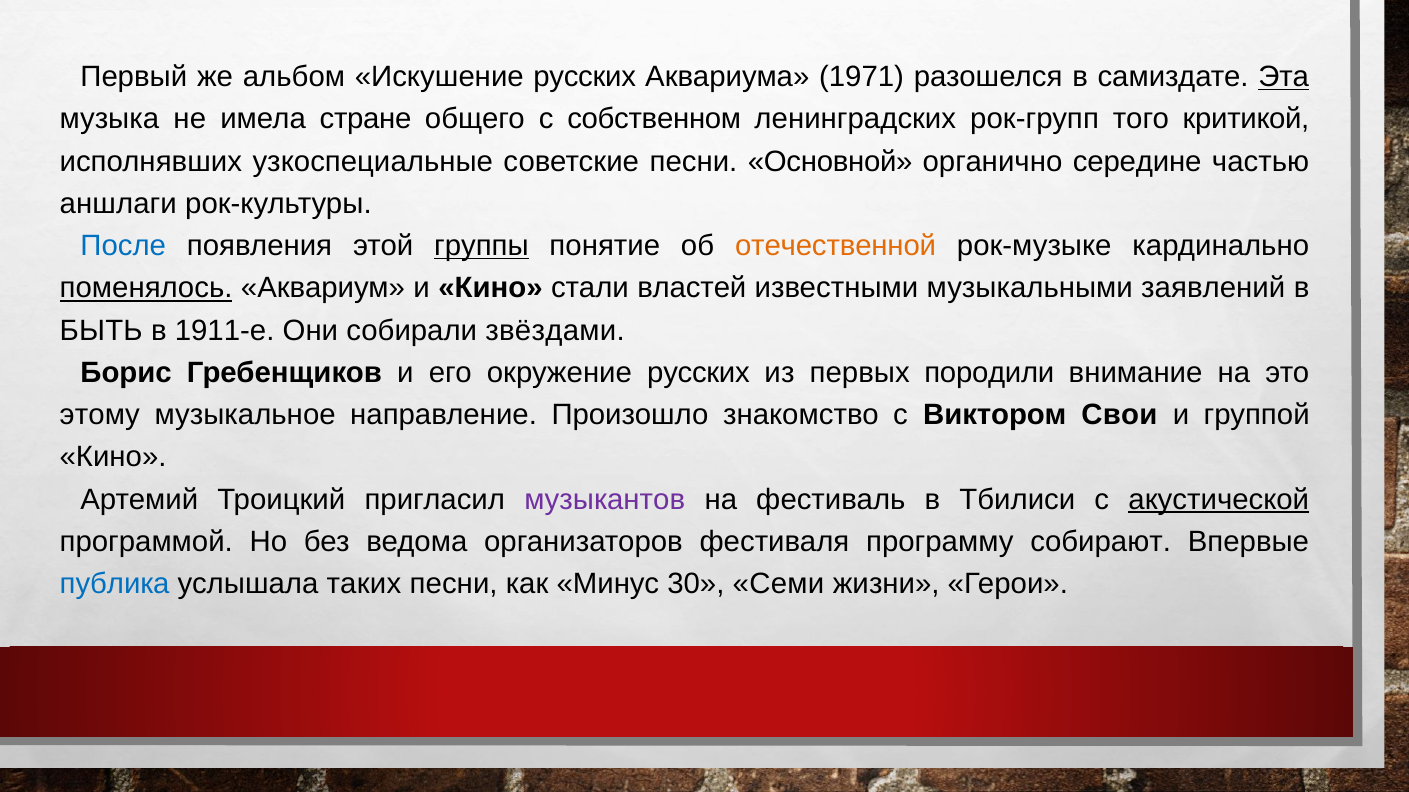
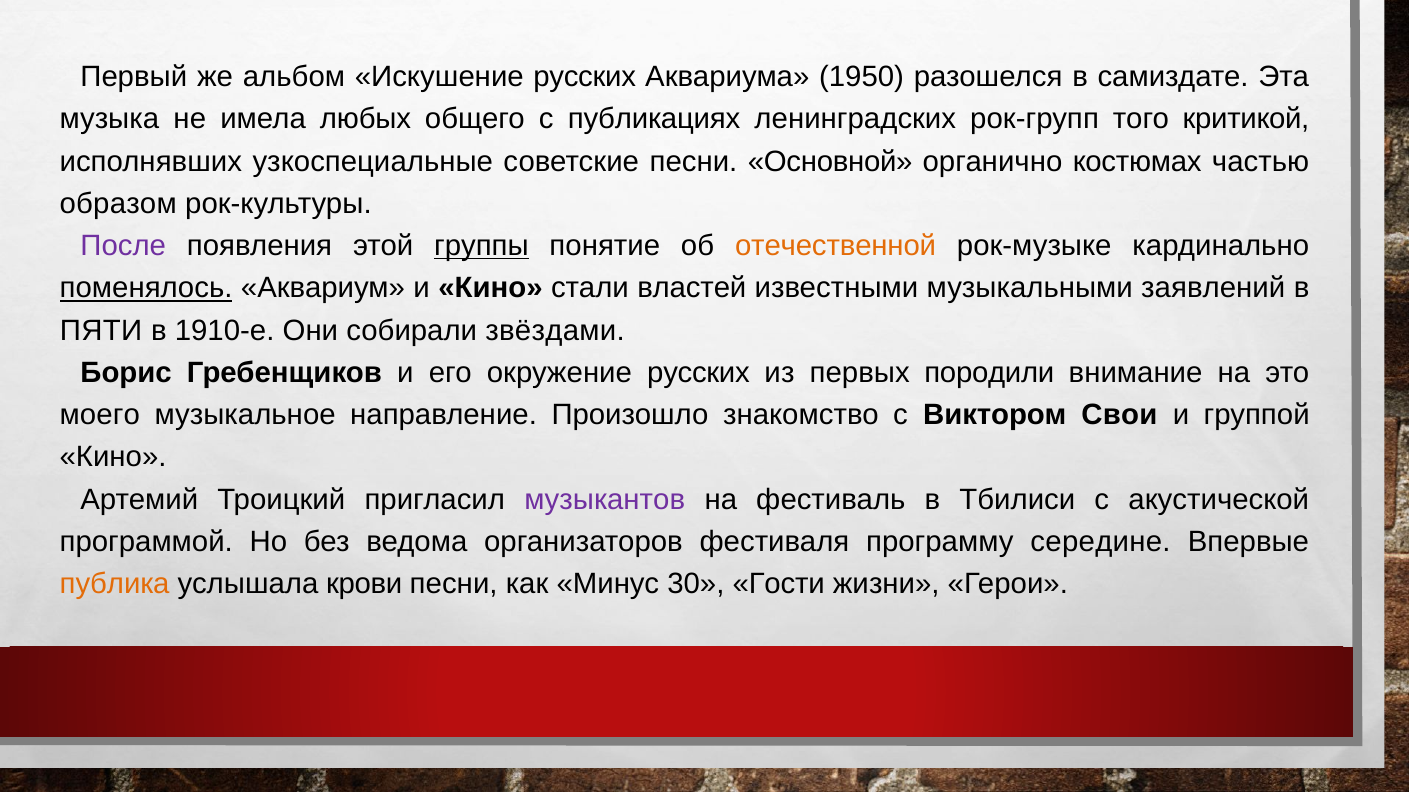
1971: 1971 -> 1950
Эта underline: present -> none
стране: стране -> любых
собственном: собственном -> публикациях
середине: середине -> костюмах
аншлаги: аншлаги -> образом
После colour: blue -> purple
БЫТЬ: БЫТЬ -> ПЯТИ
1911-е: 1911-е -> 1910-е
этому: этому -> моего
акустической underline: present -> none
собирают: собирают -> середине
публика colour: blue -> orange
таких: таких -> крови
Семи: Семи -> Гости
